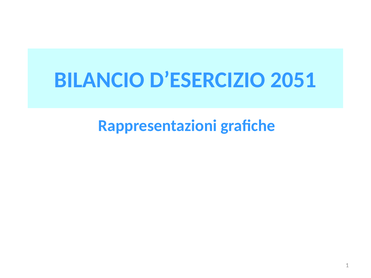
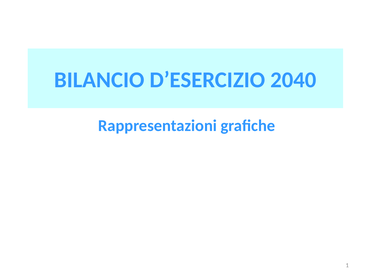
2051: 2051 -> 2040
